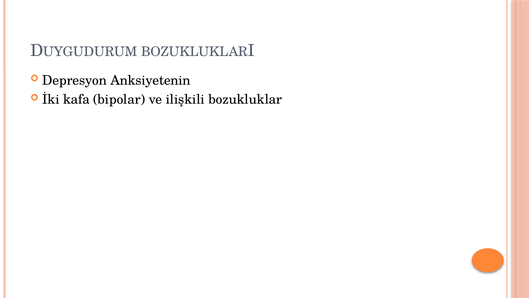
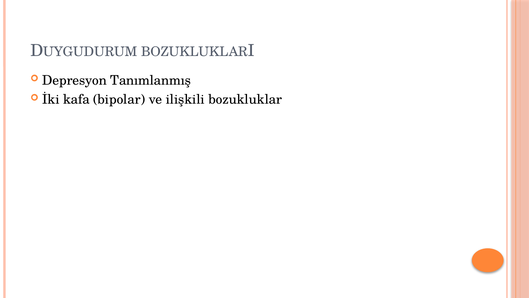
Anksiyetenin: Anksiyetenin -> Tanımlanmış
